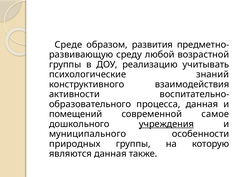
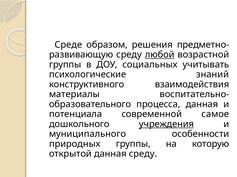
развития: развития -> решения
любой underline: none -> present
реализацию: реализацию -> социальных
активности: активности -> материалы
помещений: помещений -> потенциала
являются: являются -> открытой
данная также: также -> среду
